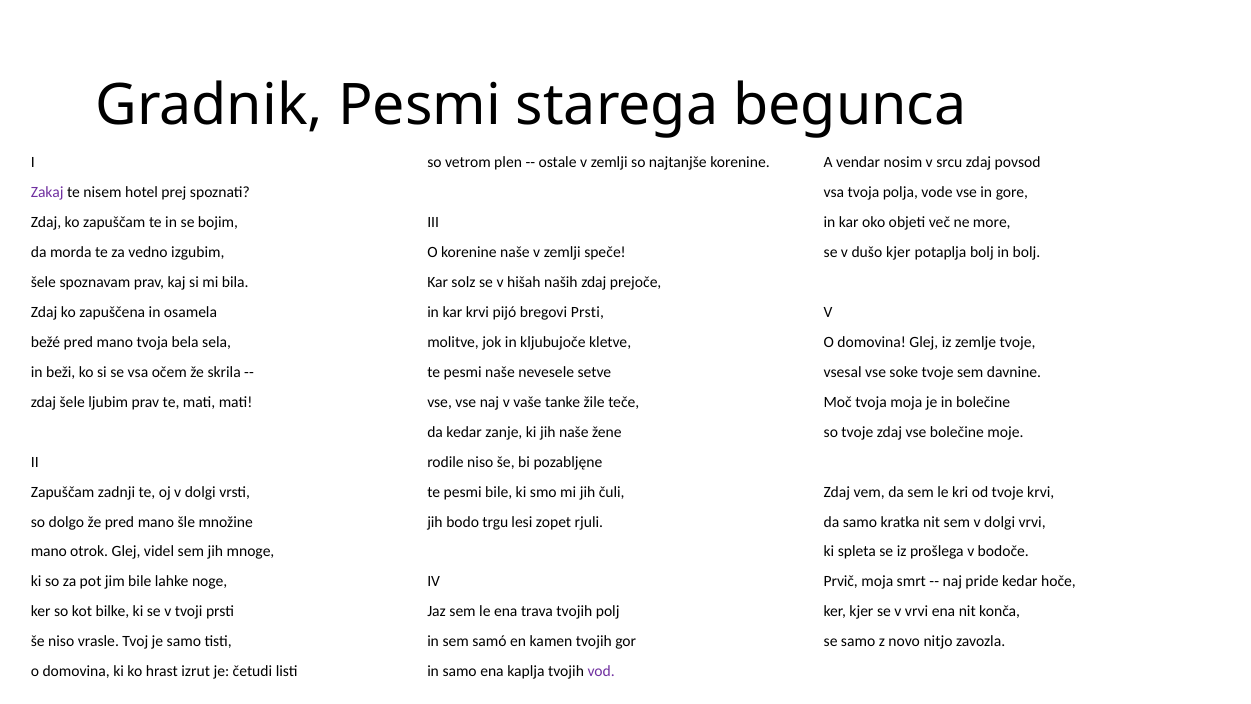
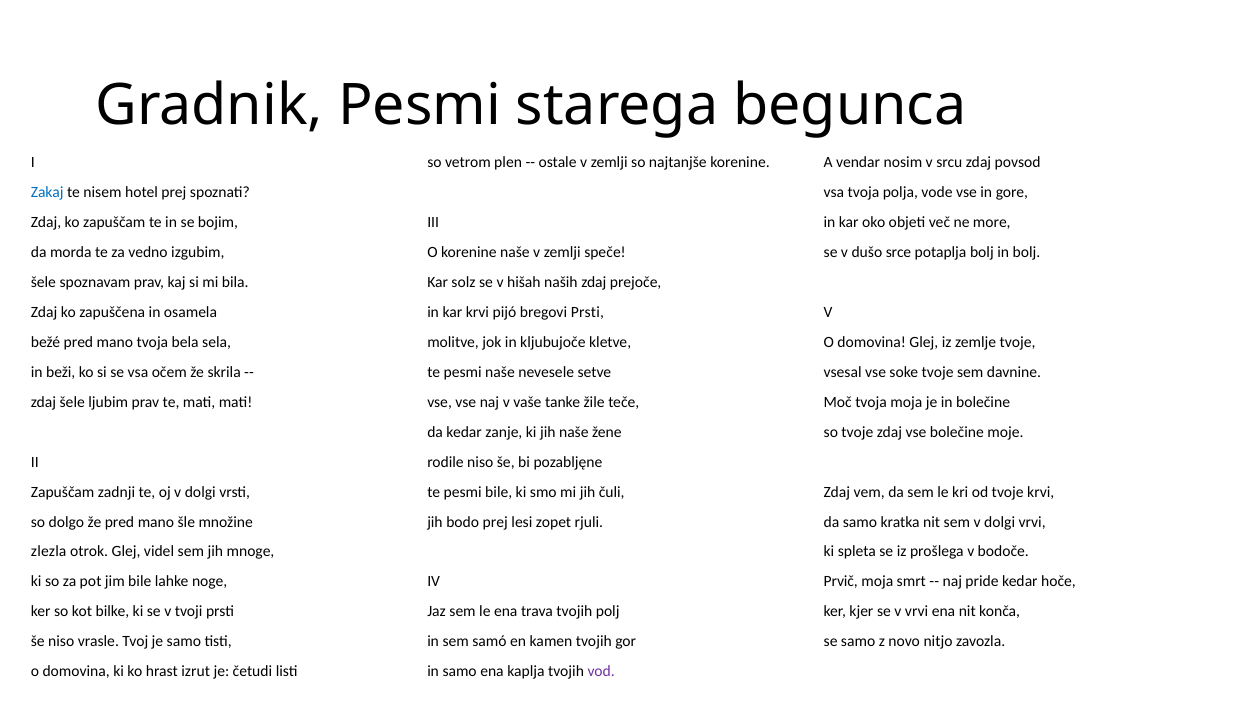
Zakaj colour: purple -> blue
dušo kjer: kjer -> srce
bodo trgu: trgu -> prej
mano at (49, 552): mano -> zlezla
